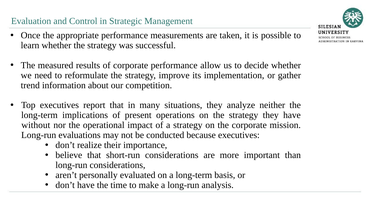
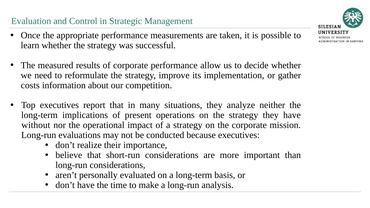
trend: trend -> costs
